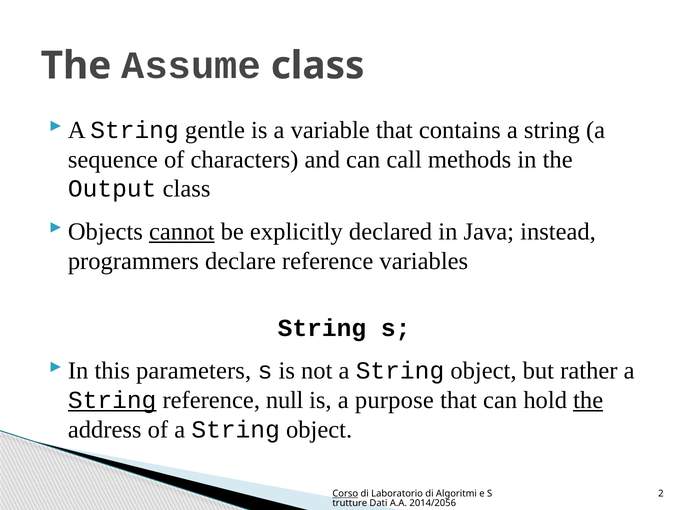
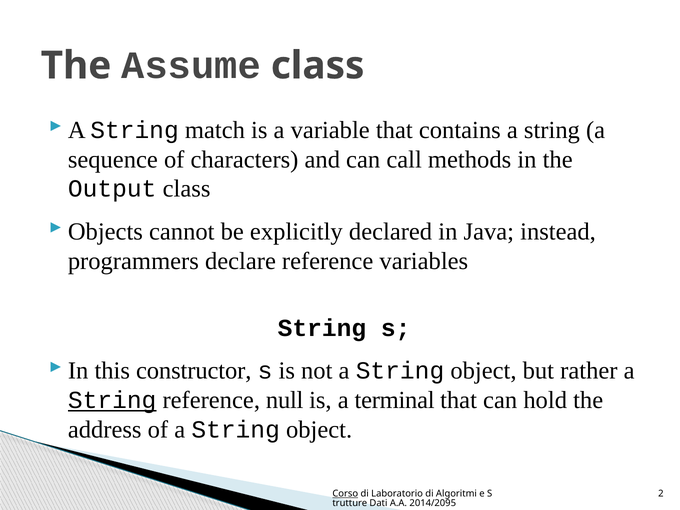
gentle: gentle -> match
cannot underline: present -> none
parameters: parameters -> constructor
purpose: purpose -> terminal
the at (588, 400) underline: present -> none
2014/2056: 2014/2056 -> 2014/2095
